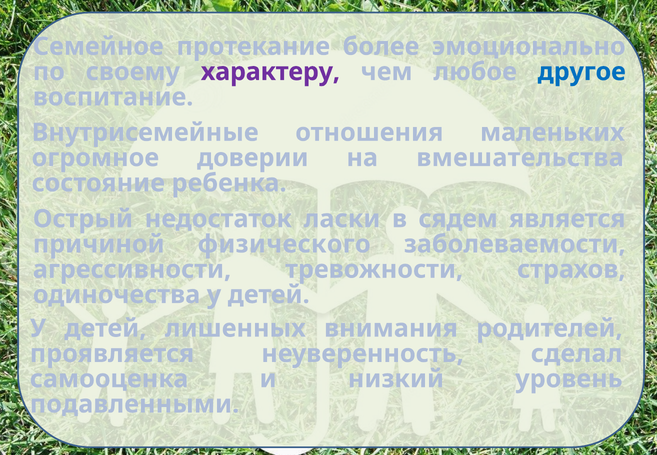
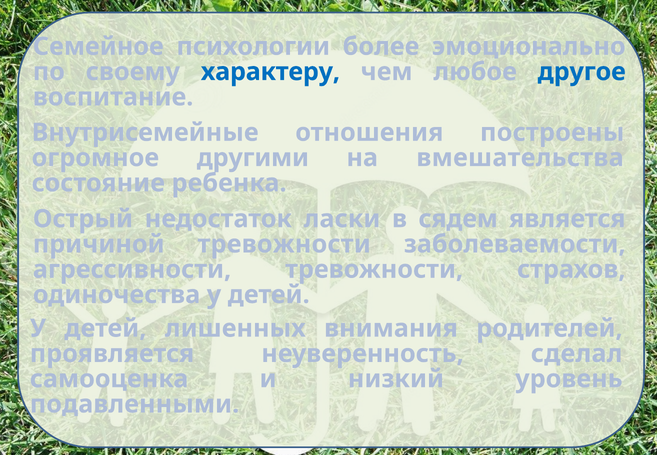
протекание: протекание -> психологии
характеру colour: purple -> blue
маленьких: маленьких -> построены
доверии: доверии -> другими
причиной физического: физического -> тревожности
